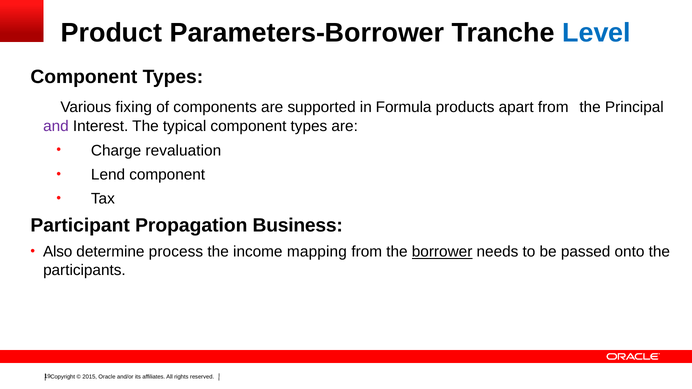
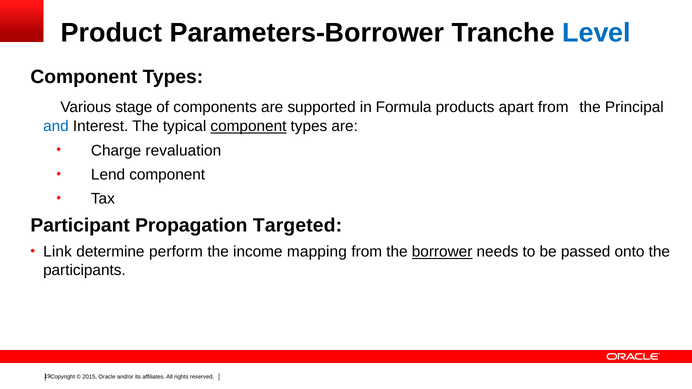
fixing: fixing -> stage
and colour: purple -> blue
component at (248, 126) underline: none -> present
Business: Business -> Targeted
Also: Also -> Link
process: process -> perform
